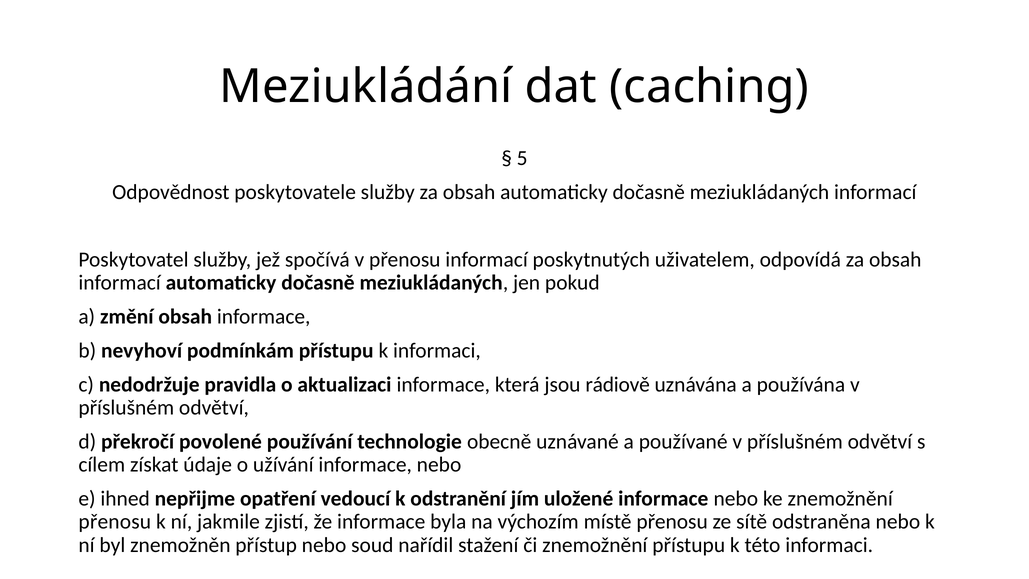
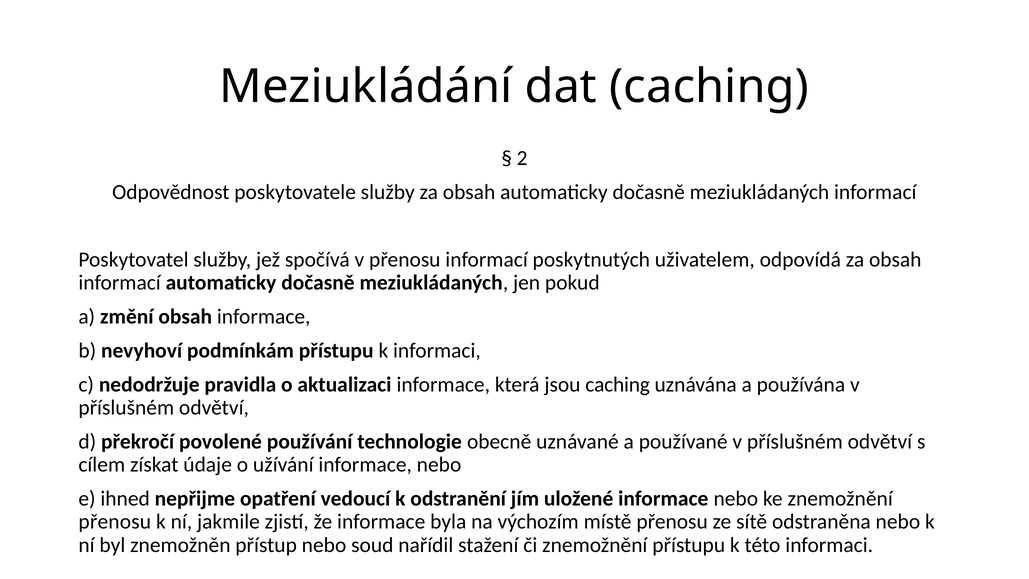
5: 5 -> 2
jsou rádiově: rádiově -> caching
